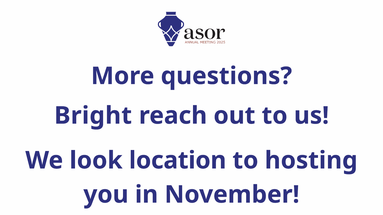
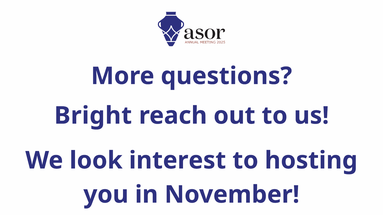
location: location -> interest
